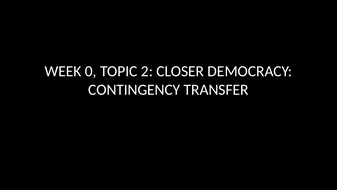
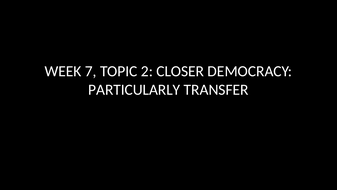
0: 0 -> 7
CONTINGENCY: CONTINGENCY -> PARTICULARLY
